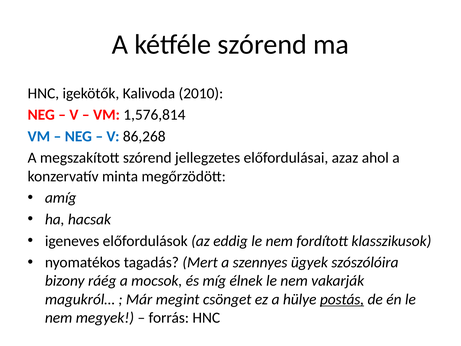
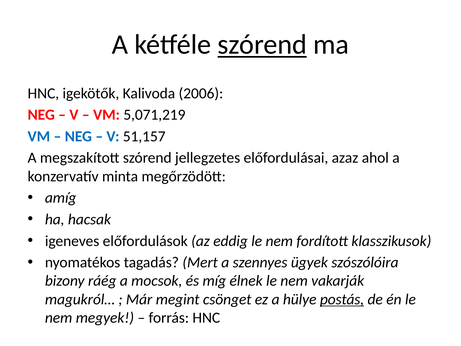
szórend at (262, 45) underline: none -> present
2010: 2010 -> 2006
1,576,814: 1,576,814 -> 5,071,219
86,268: 86,268 -> 51,157
